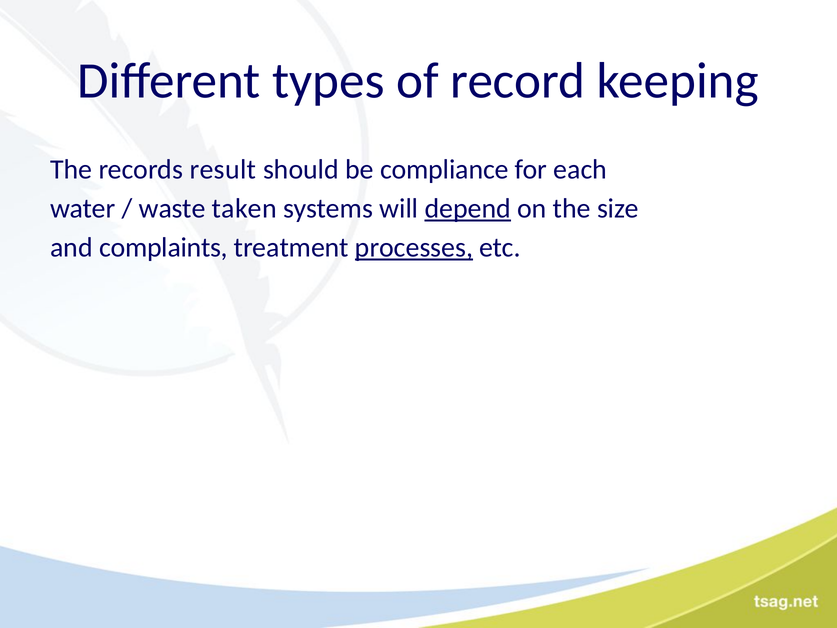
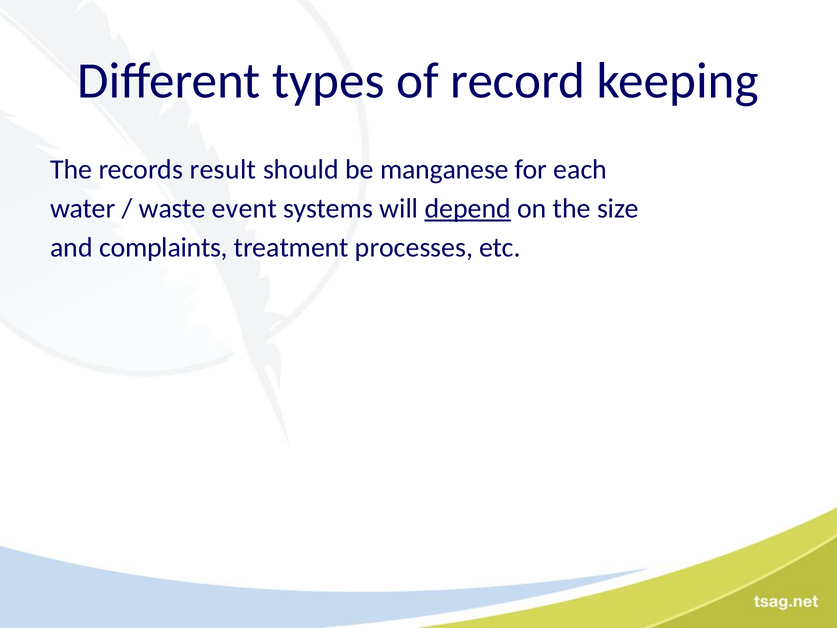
compliance: compliance -> manganese
taken: taken -> event
processes underline: present -> none
